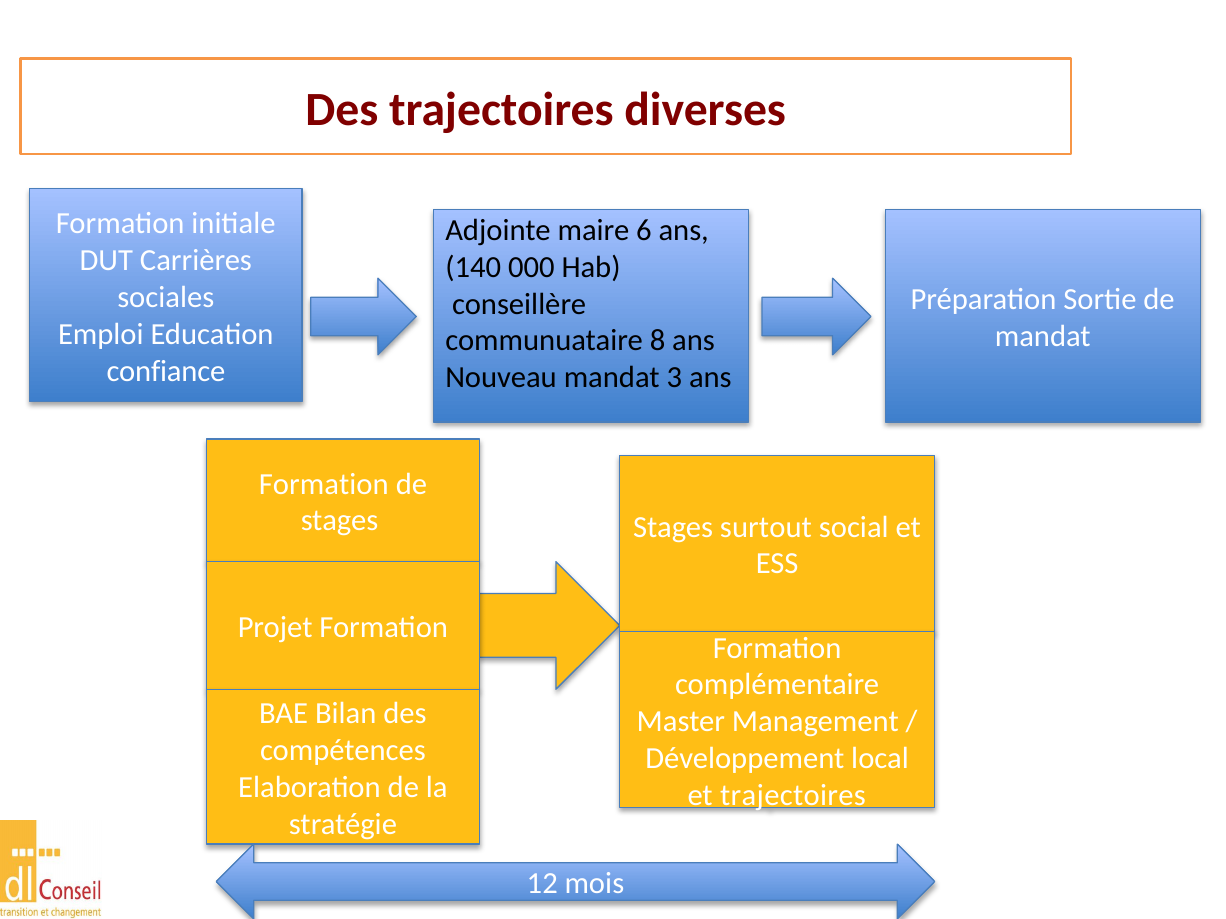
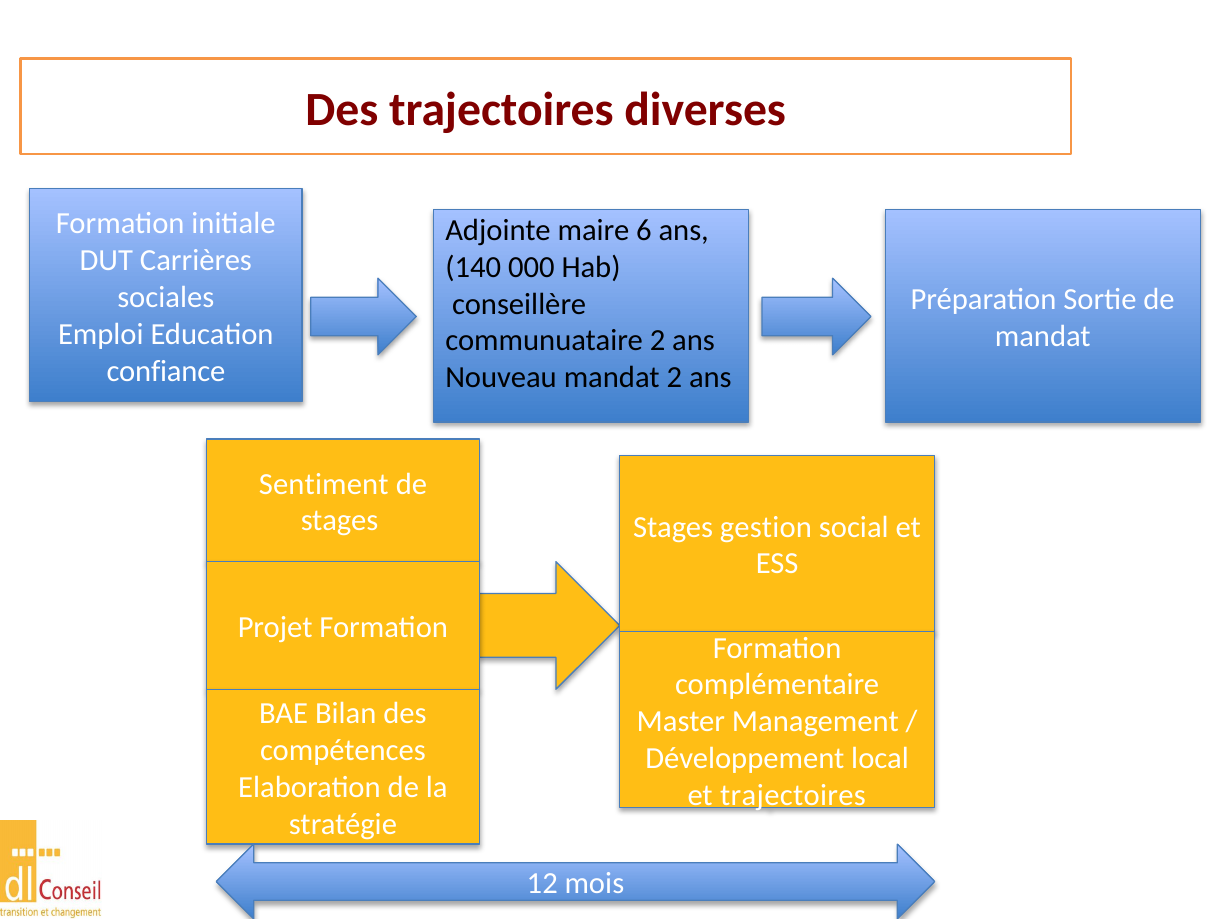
communuataire 8: 8 -> 2
mandat 3: 3 -> 2
Formation at (324, 484): Formation -> Sentiment
surtout: surtout -> gestion
